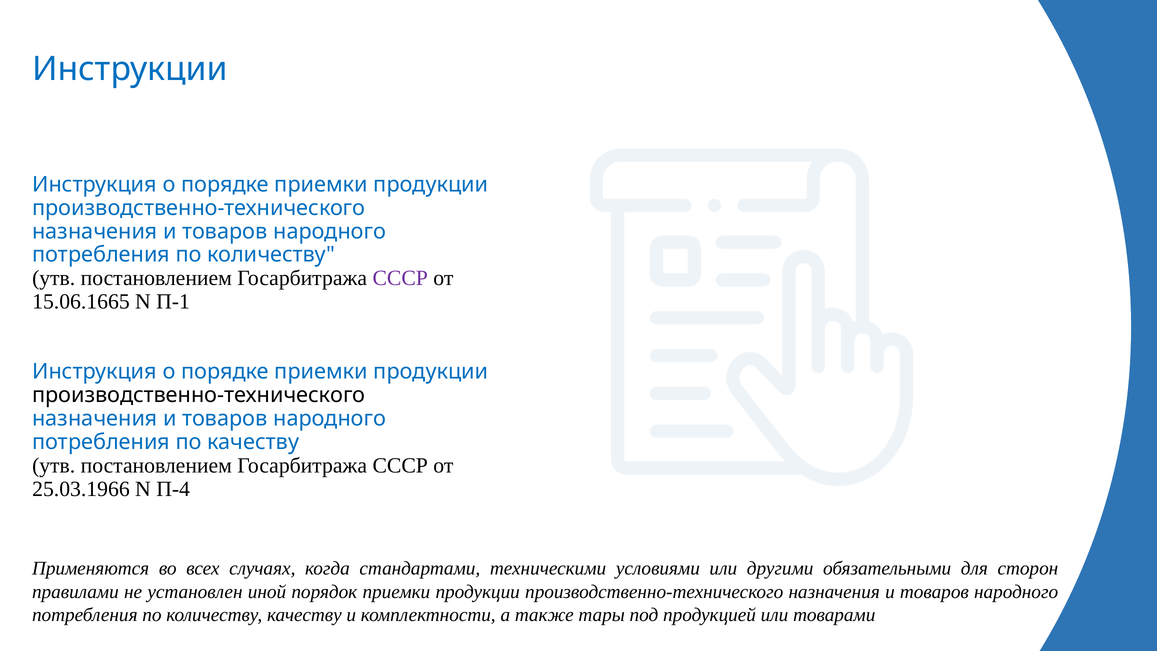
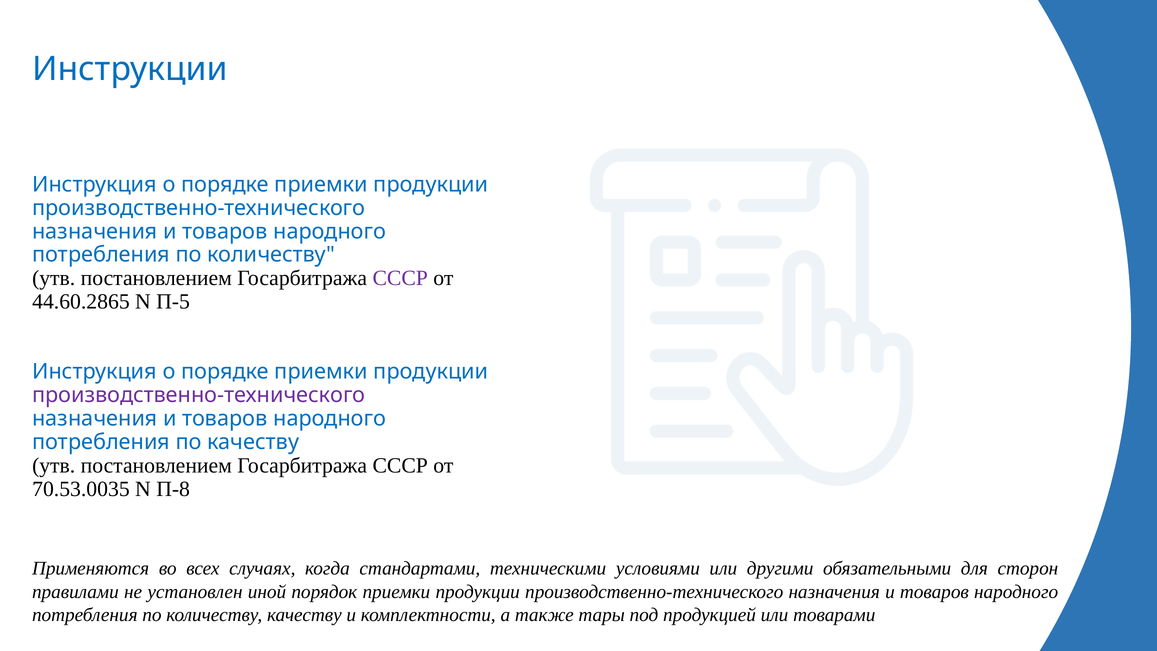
15.06.1665: 15.06.1665 -> 44.60.2865
П-1: П-1 -> П-5
производственно-технического at (199, 395) colour: black -> purple
25.03.1966: 25.03.1966 -> 70.53.0035
П-4: П-4 -> П-8
